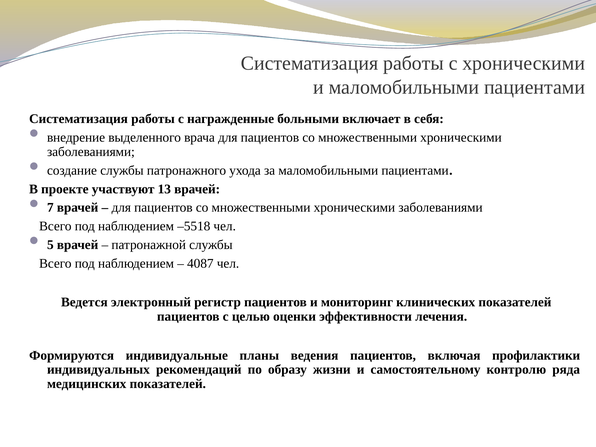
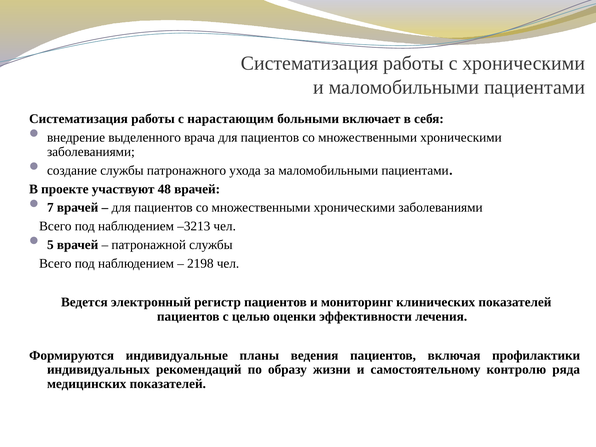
награжденные: награжденные -> нарастающим
13: 13 -> 48
–5518: –5518 -> –3213
4087: 4087 -> 2198
